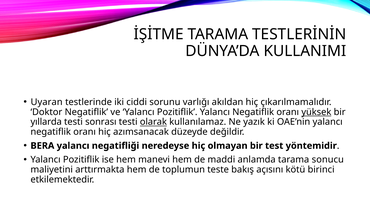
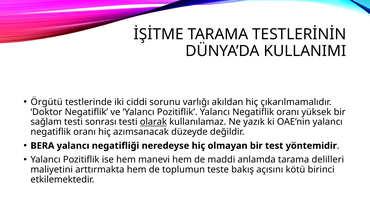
Uyaran: Uyaran -> Örgütü
yüksek underline: present -> none
yıllarda: yıllarda -> sağlam
sonucu: sonucu -> delilleri
